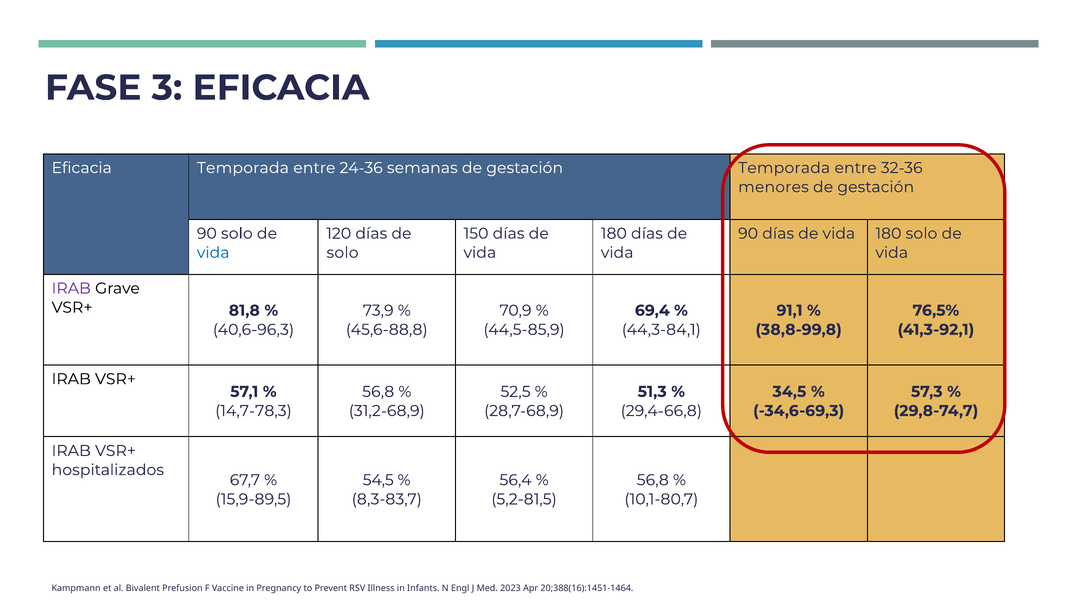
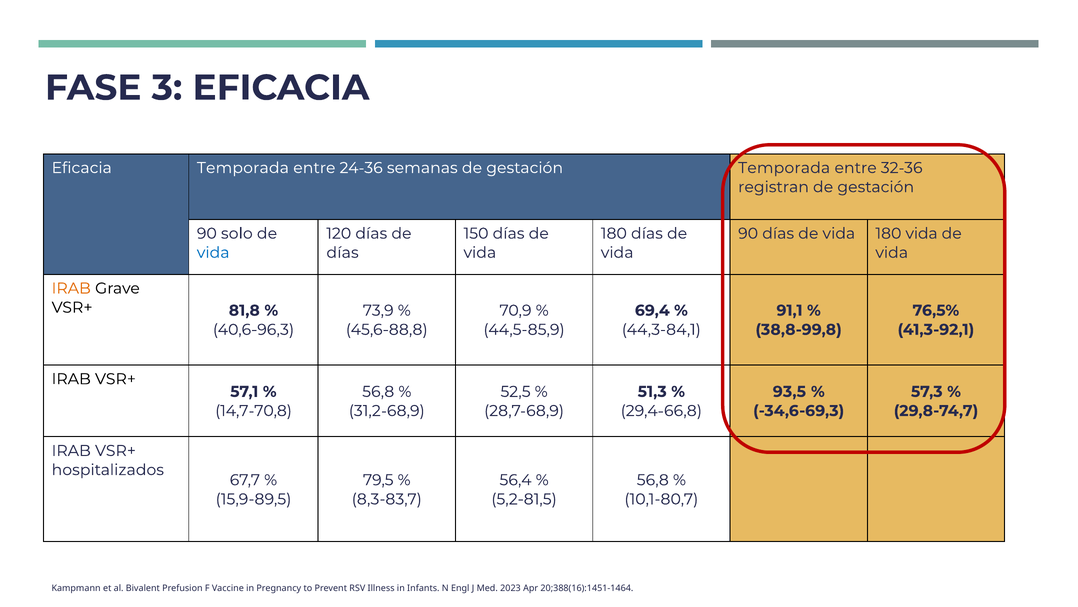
menores: menores -> registran
180 solo: solo -> vida
solo at (343, 252): solo -> días
IRAB at (71, 288) colour: purple -> orange
34,5: 34,5 -> 93,5
14,7-78,3: 14,7-78,3 -> 14,7-70,8
54,5: 54,5 -> 79,5
